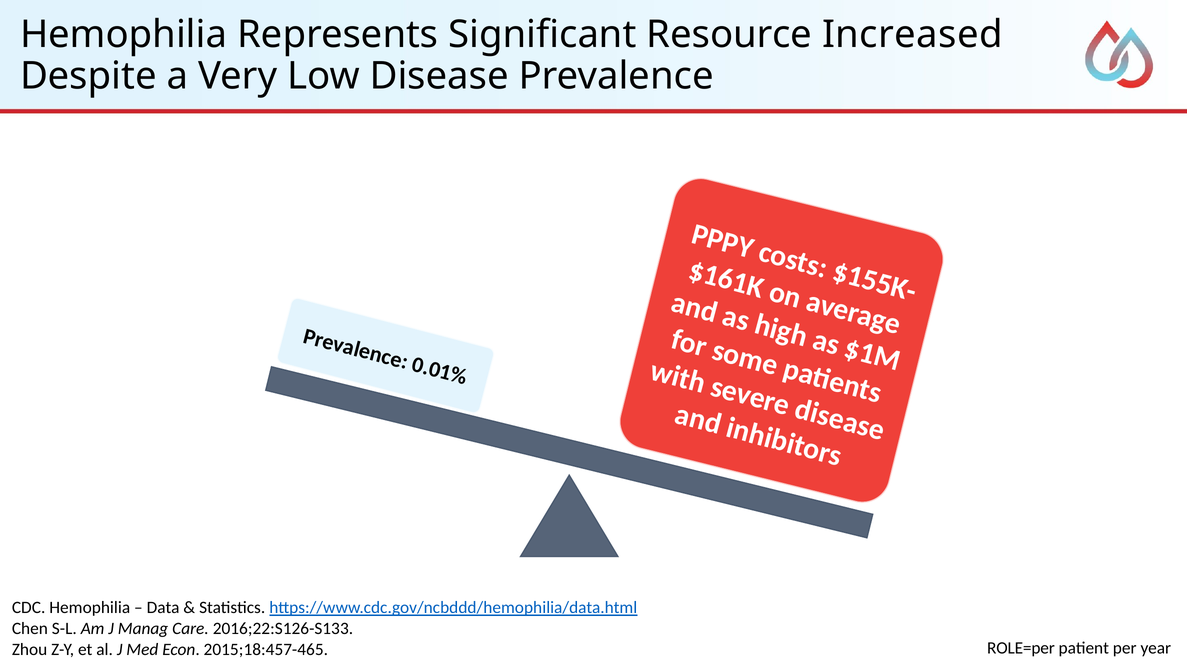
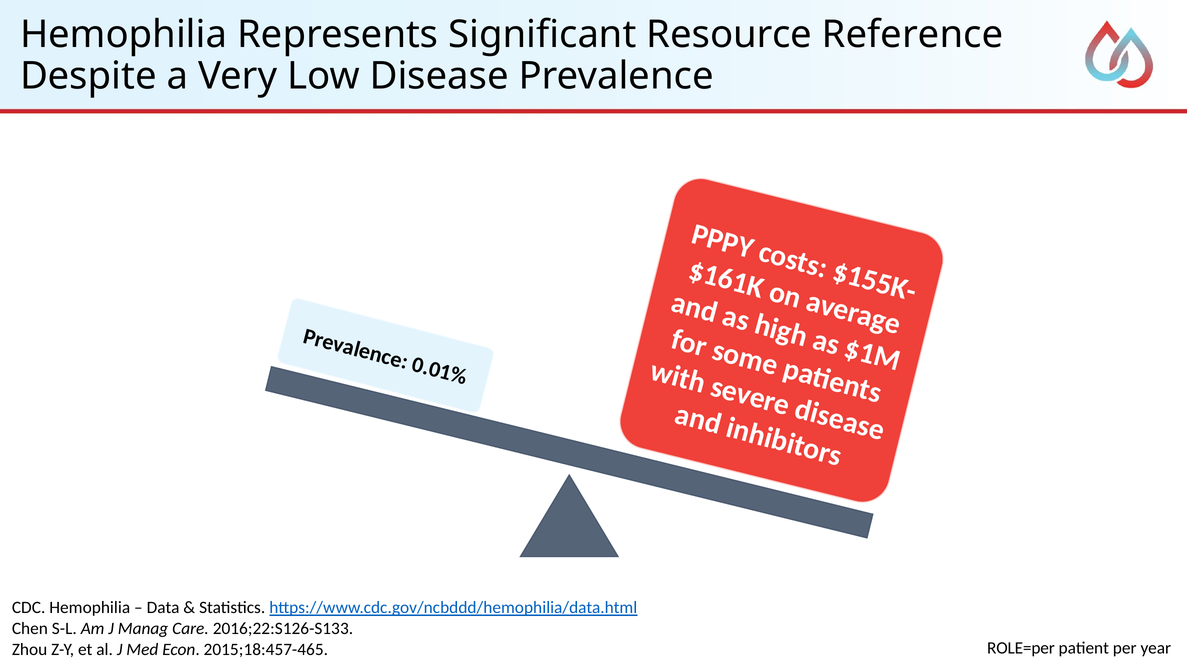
Increased: Increased -> Reference
